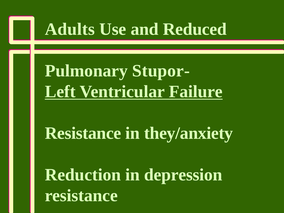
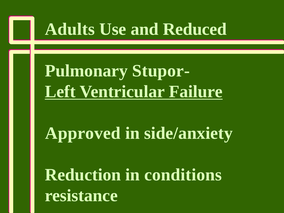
Resistance at (83, 133): Resistance -> Approved
they/anxiety: they/anxiety -> side/anxiety
depression: depression -> conditions
